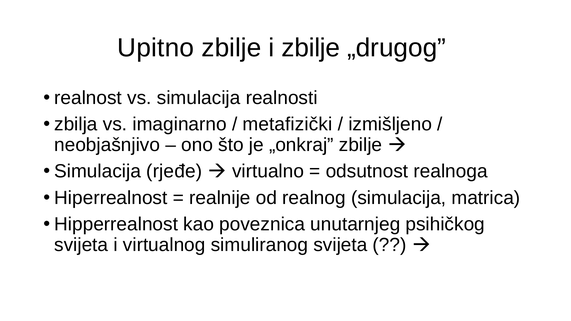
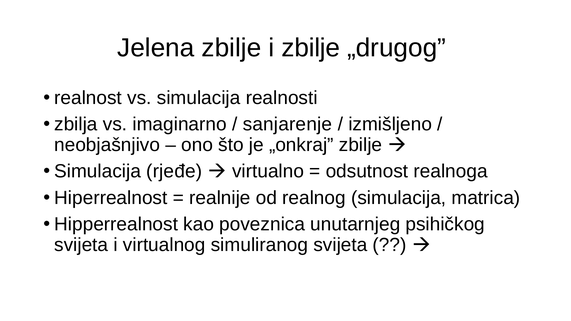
Upitno: Upitno -> Jelena
metafizički: metafizički -> sanjarenje
